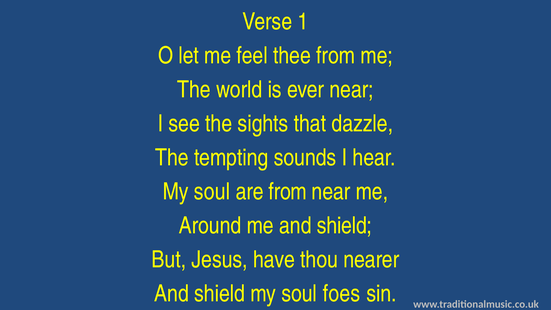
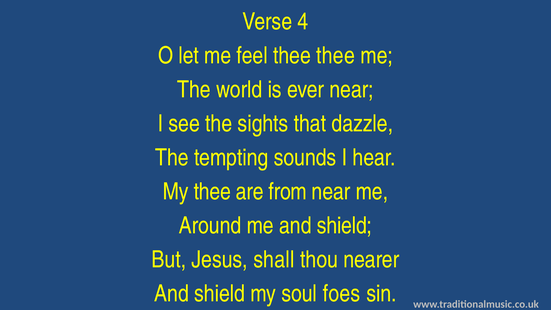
1: 1 -> 4
thee from: from -> thee
soul at (212, 192): soul -> thee
have: have -> shall
